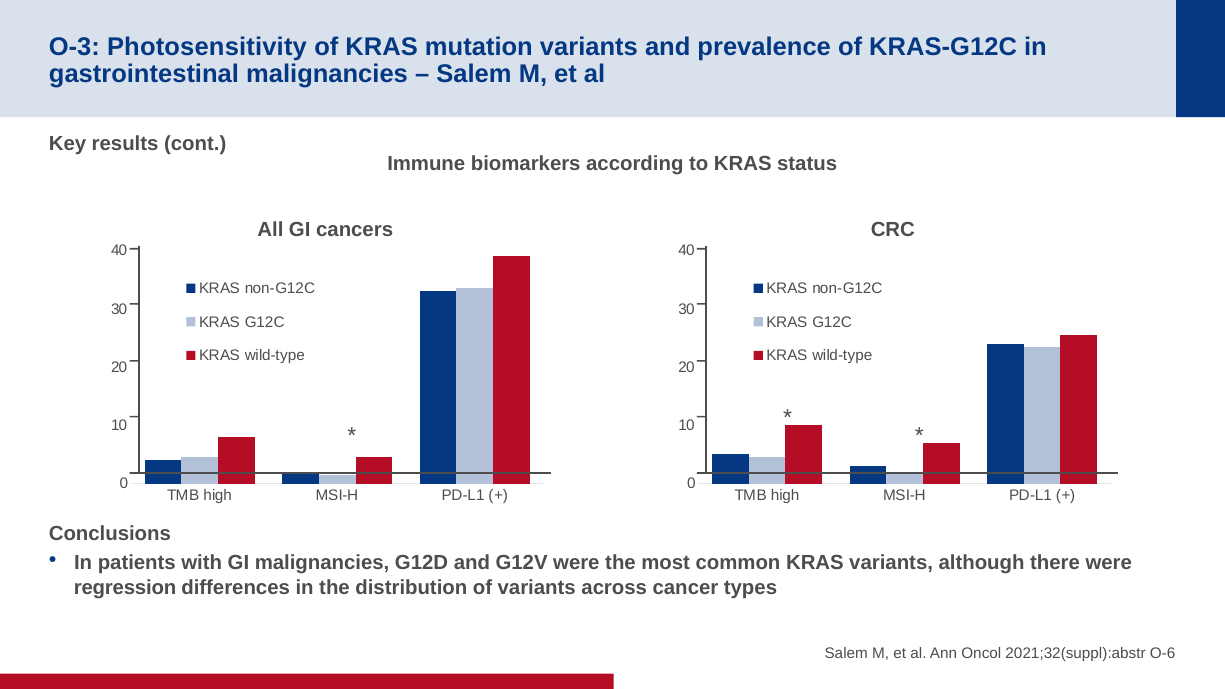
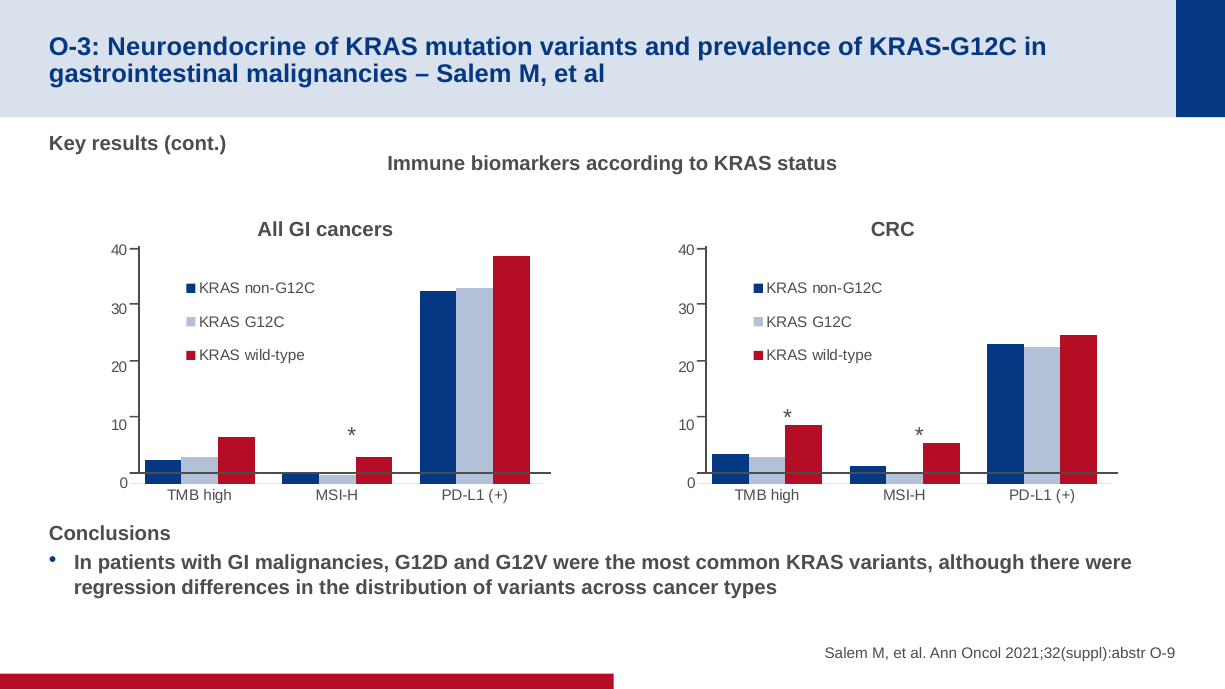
Photosensitivity: Photosensitivity -> Neuroendocrine
O-6: O-6 -> O-9
